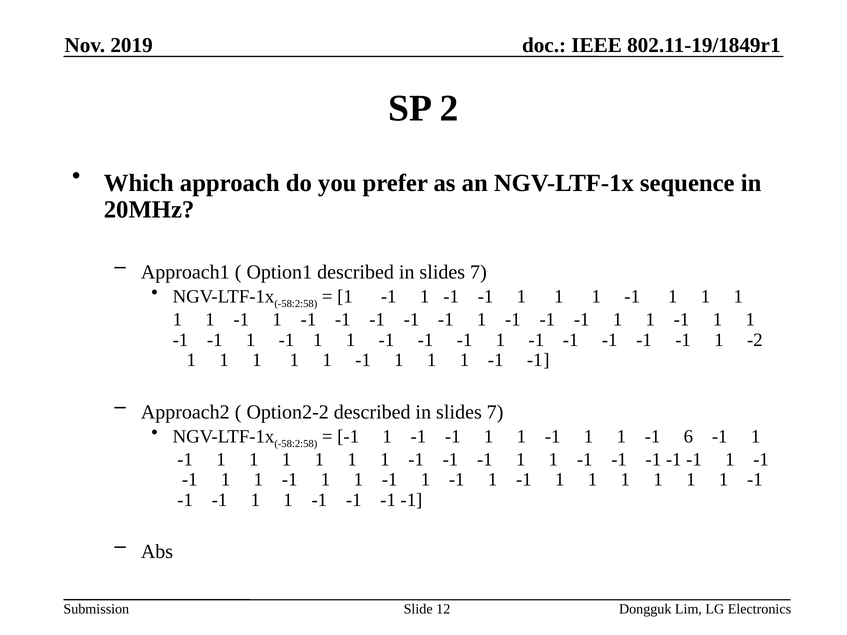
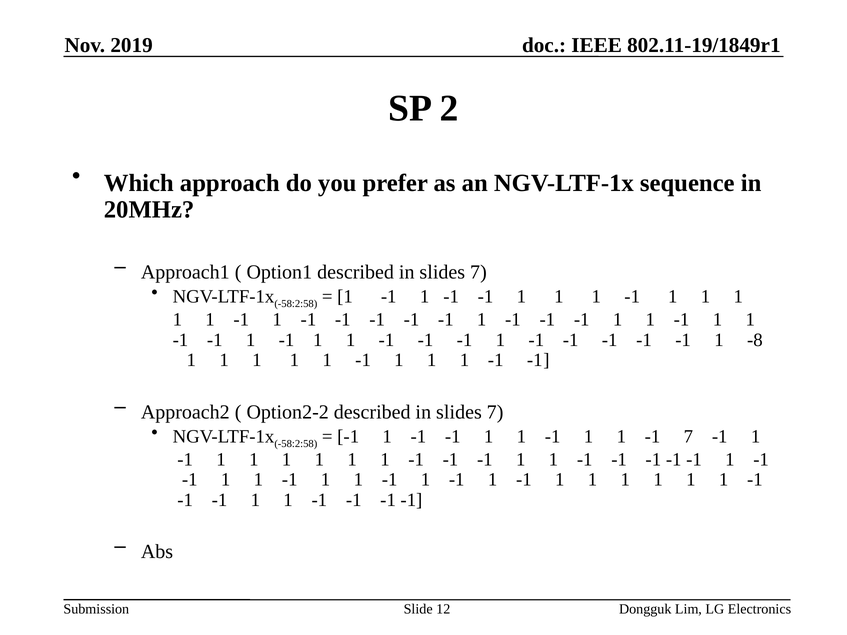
-2: -2 -> -8
-1 6: 6 -> 7
